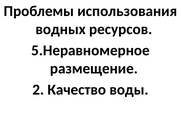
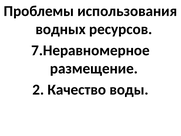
5.Неравномерное: 5.Неравномерное -> 7.Неравномерное
